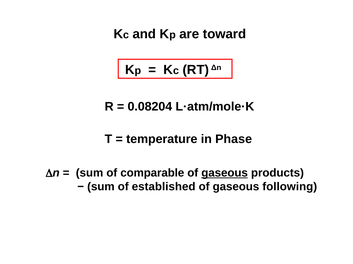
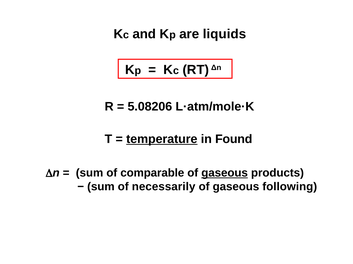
toward: toward -> liquids
0.08204: 0.08204 -> 5.08206
temperature underline: none -> present
Phase: Phase -> Found
established: established -> necessarily
